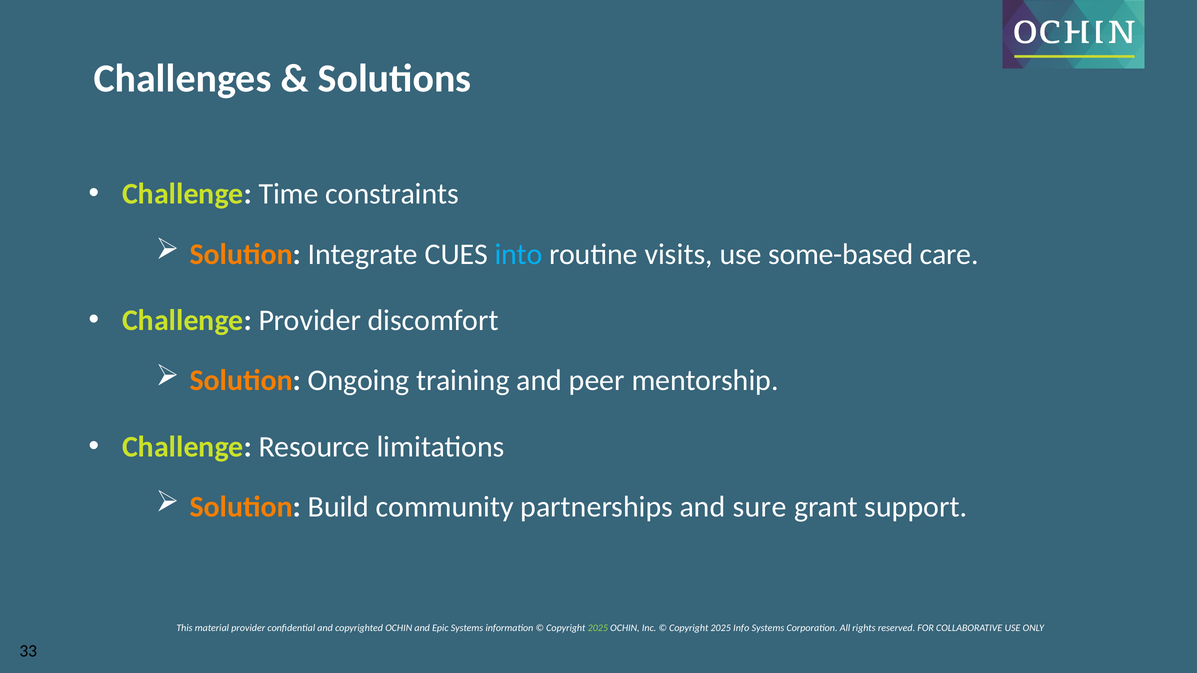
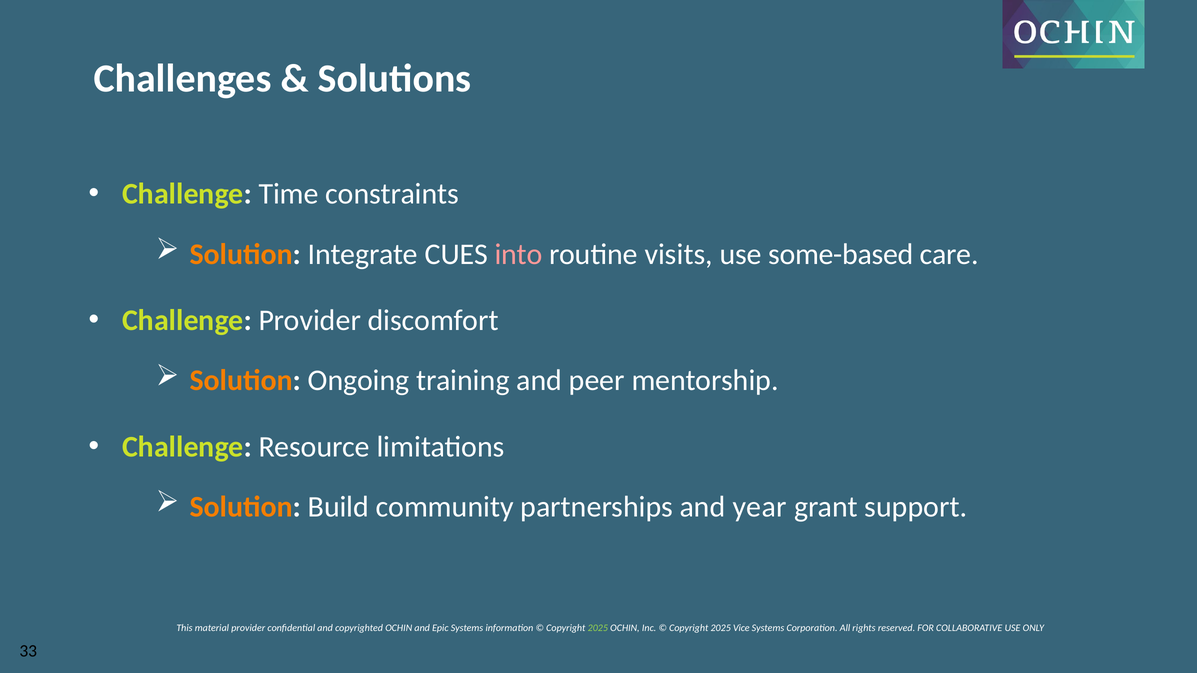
into colour: light blue -> pink
sure: sure -> year
Info: Info -> Vice
